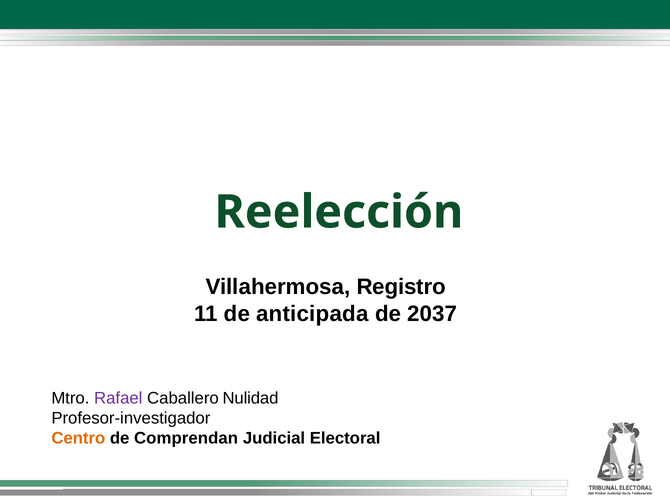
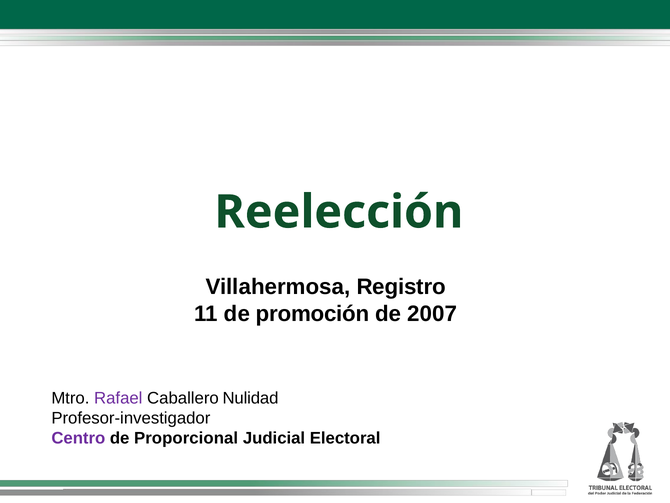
anticipada: anticipada -> promoción
2037: 2037 -> 2007
Centro colour: orange -> purple
Comprendan: Comprendan -> Proporcional
